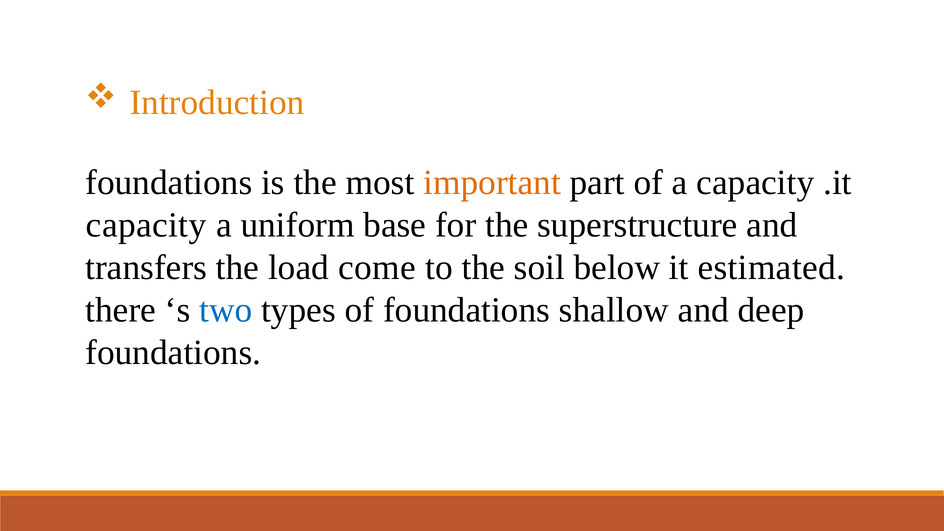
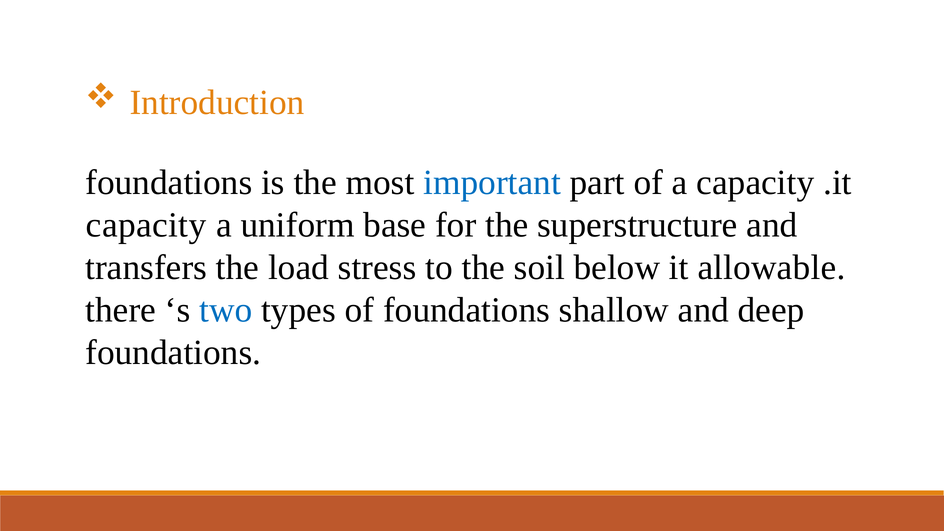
important colour: orange -> blue
come: come -> stress
estimated: estimated -> allowable
